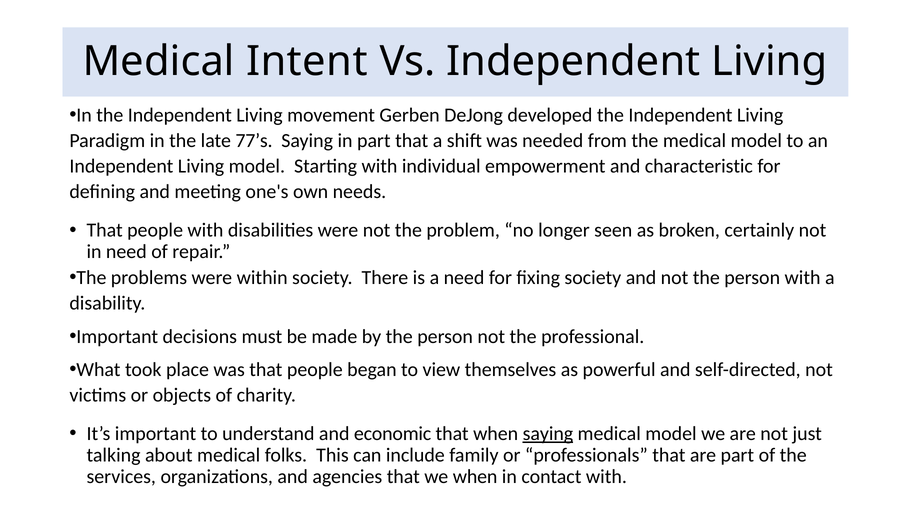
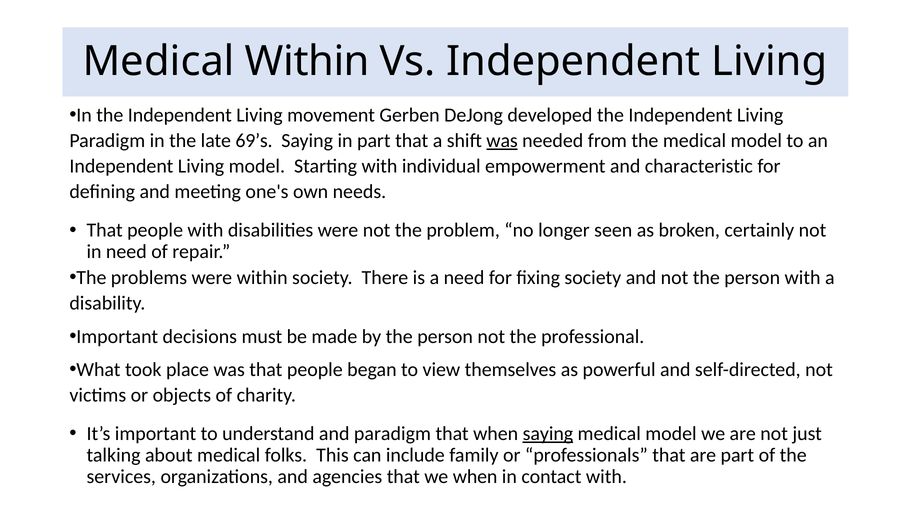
Medical Intent: Intent -> Within
77’s: 77’s -> 69’s
was at (502, 141) underline: none -> present
and economic: economic -> paradigm
